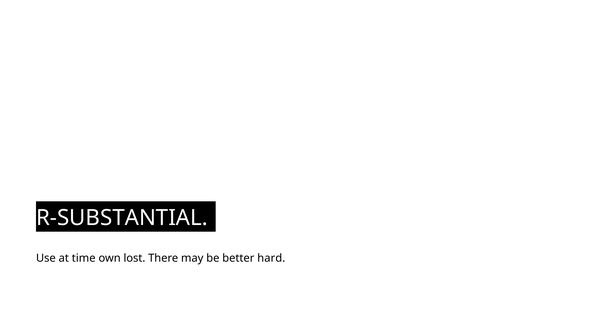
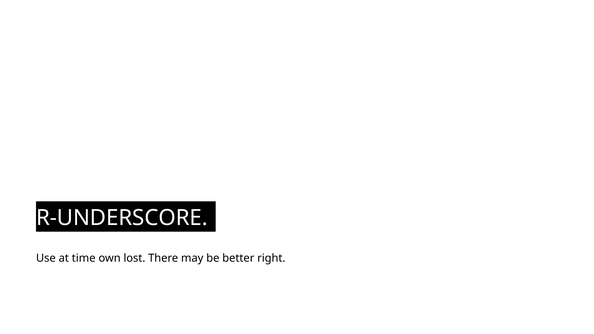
R-SUBSTANTIAL: R-SUBSTANTIAL -> R-UNDERSCORE
hard: hard -> right
